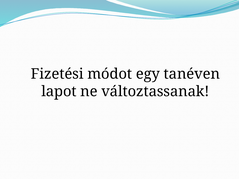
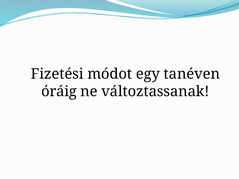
lapot: lapot -> óráig
